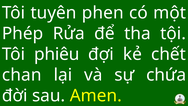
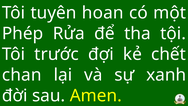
phen: phen -> hoan
phiêu: phiêu -> trước
chứa: chứa -> xanh
